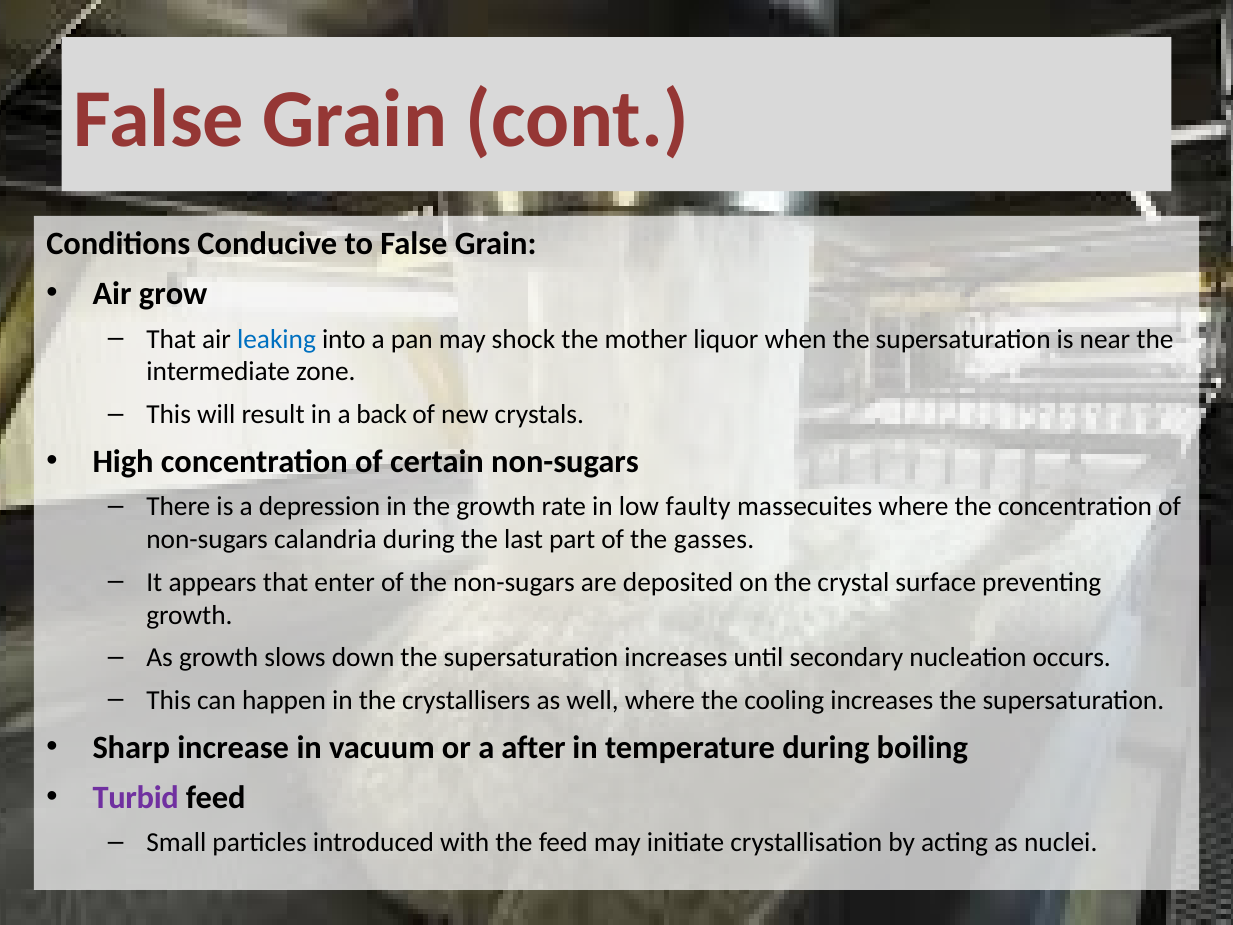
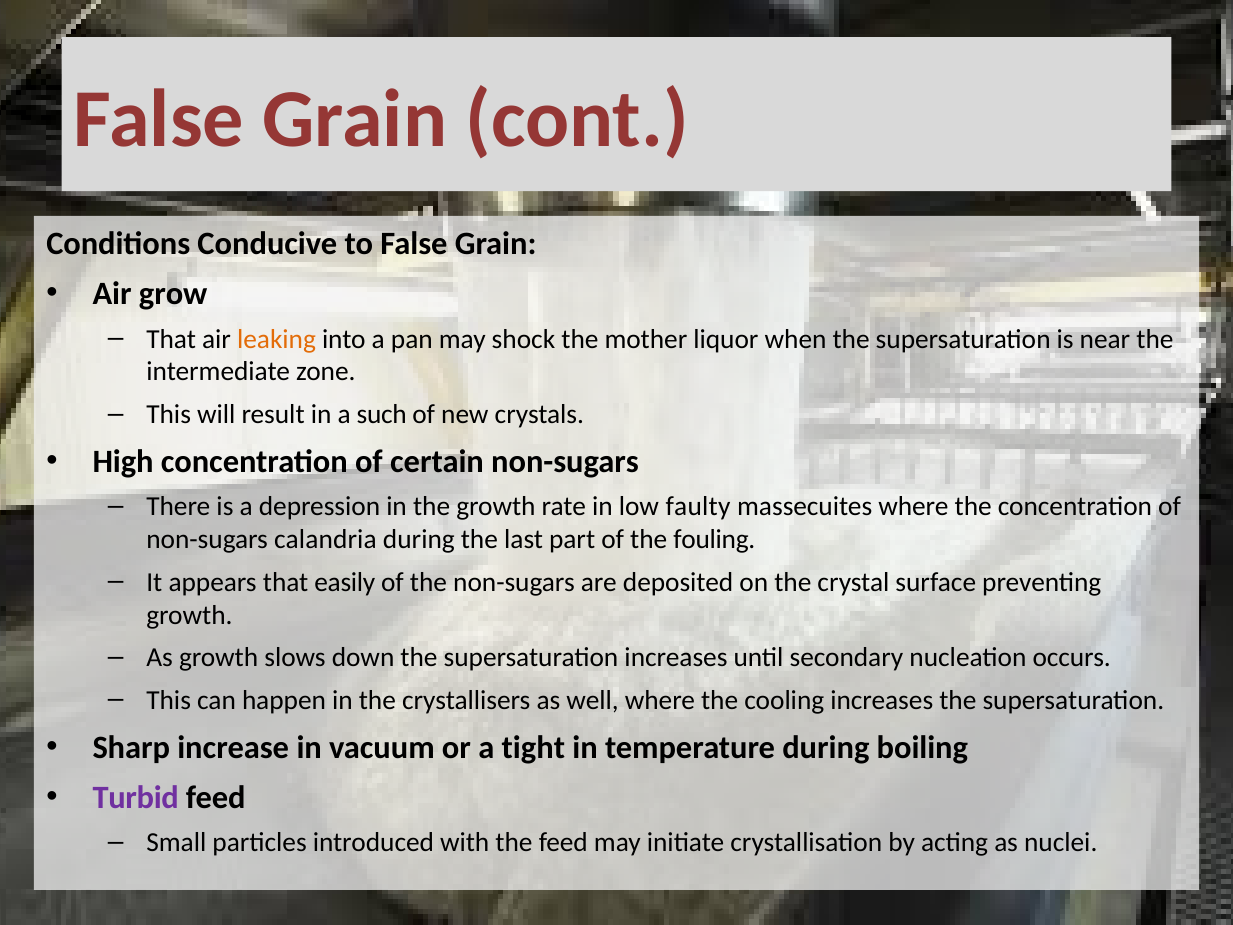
leaking colour: blue -> orange
back: back -> such
gasses: gasses -> fouling
enter: enter -> easily
after: after -> tight
